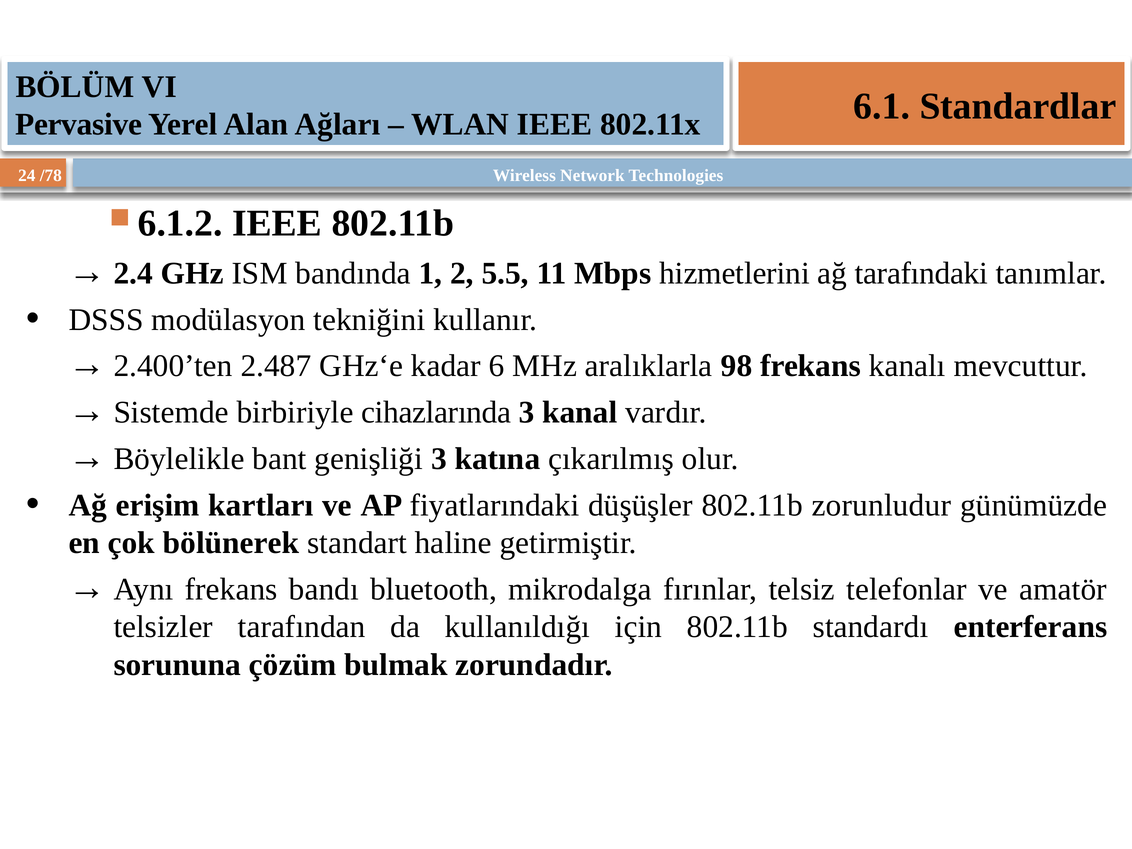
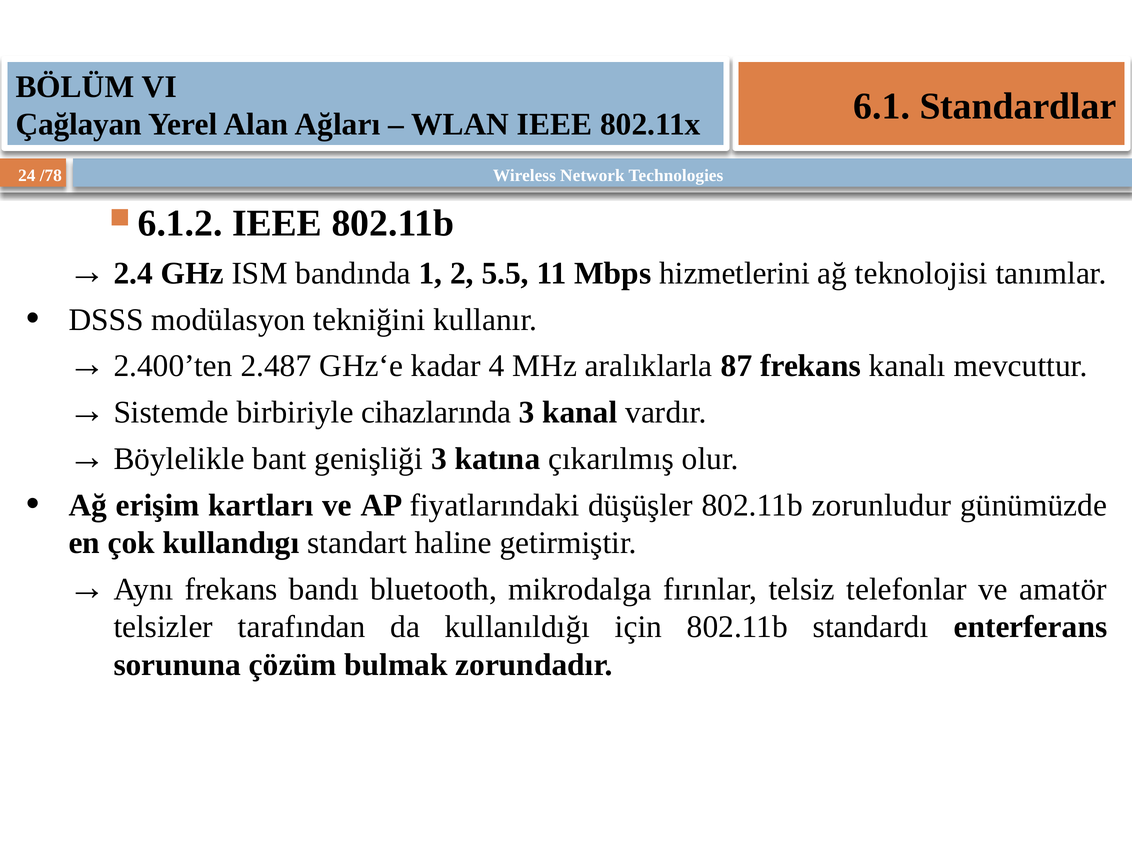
Pervasive: Pervasive -> Çağlayan
tarafındaki: tarafındaki -> teknolojisi
6: 6 -> 4
98: 98 -> 87
bölünerek: bölünerek -> kullandıgı
